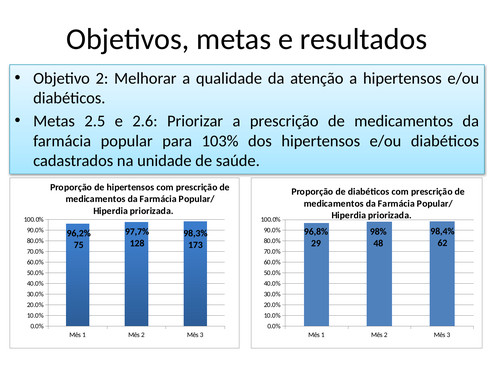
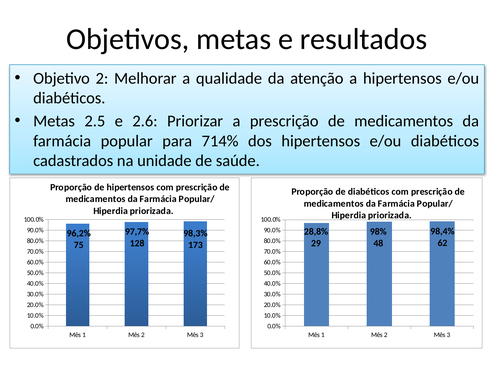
103%: 103% -> 714%
96,8%: 96,8% -> 28,8%
